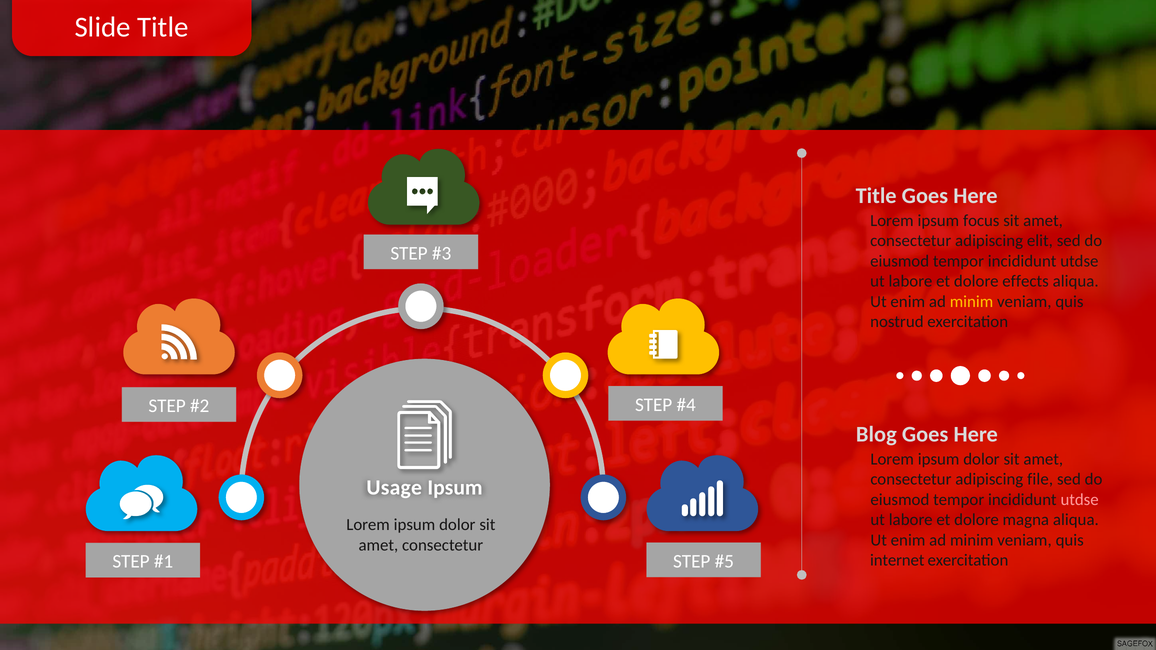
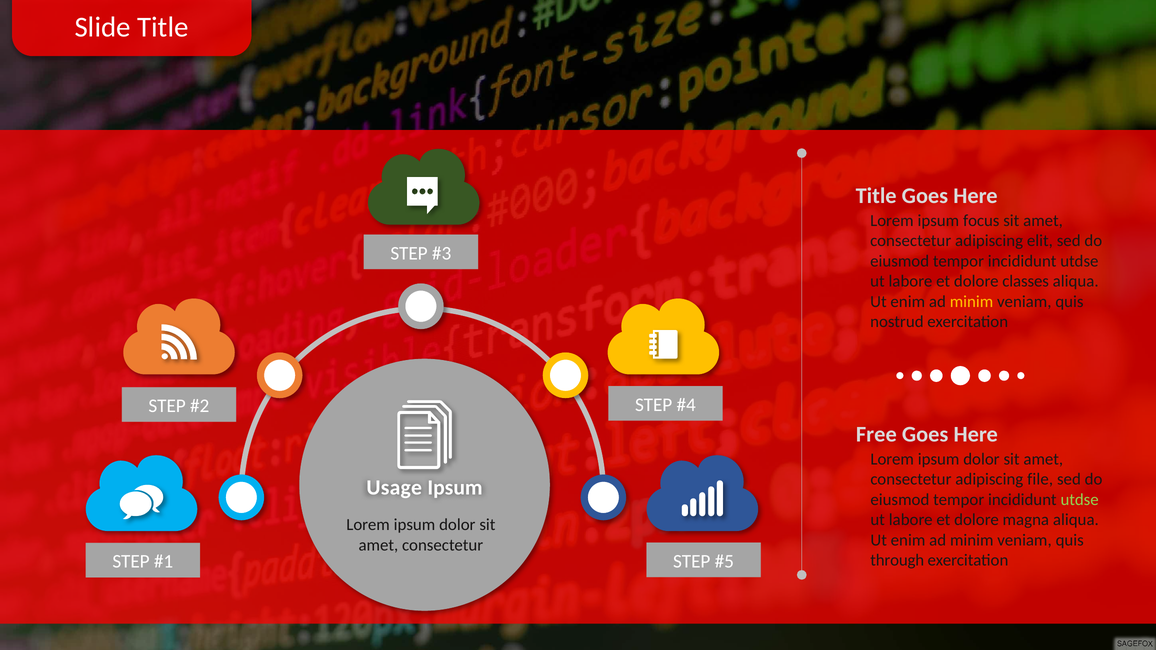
effects: effects -> classes
Blog: Blog -> Free
utdse at (1080, 500) colour: pink -> light green
internet: internet -> through
